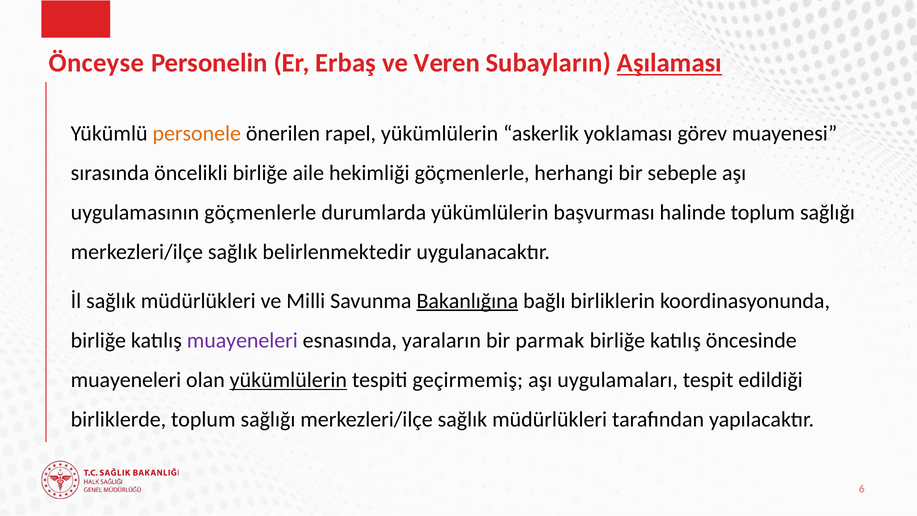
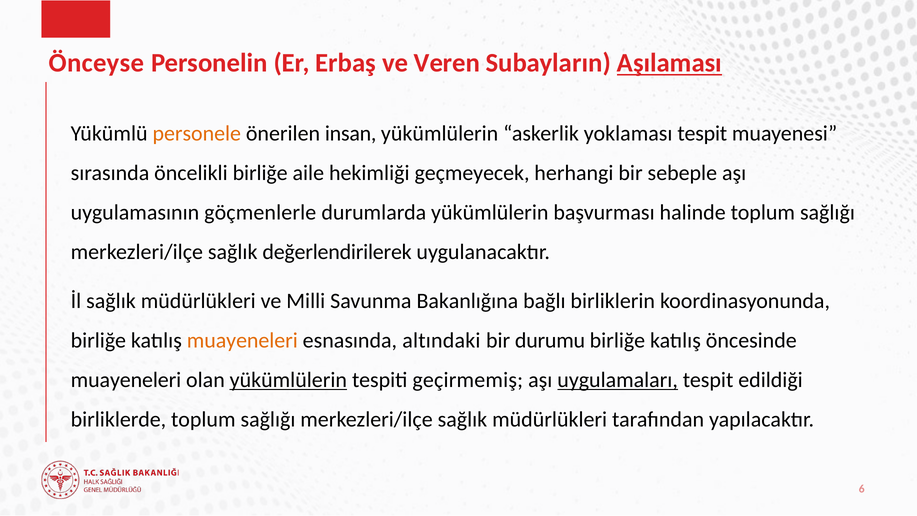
rapel: rapel -> insan
yoklaması görev: görev -> tespit
hekimliği göçmenlerle: göçmenlerle -> geçmeyecek
belirlenmektedir: belirlenmektedir -> değerlendirilerek
Bakanlığına underline: present -> none
muayeneleri at (242, 340) colour: purple -> orange
yaraların: yaraların -> altındaki
parmak: parmak -> durumu
uygulamaları underline: none -> present
